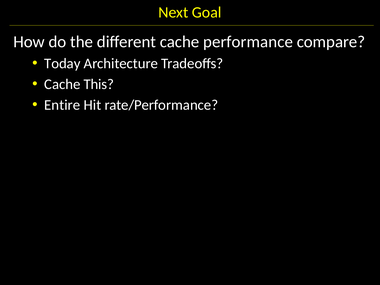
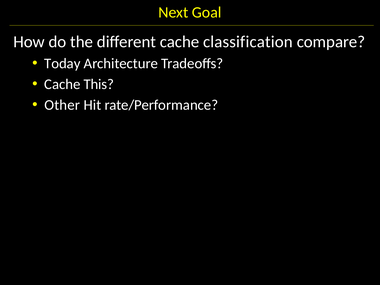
performance: performance -> classification
Entire: Entire -> Other
